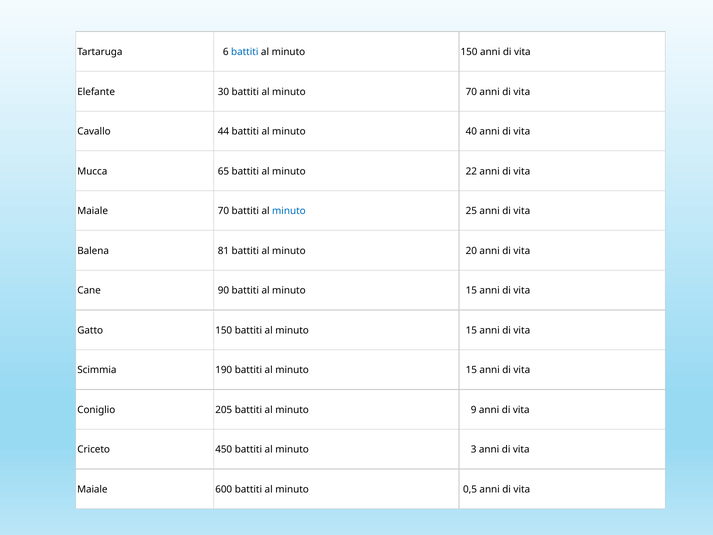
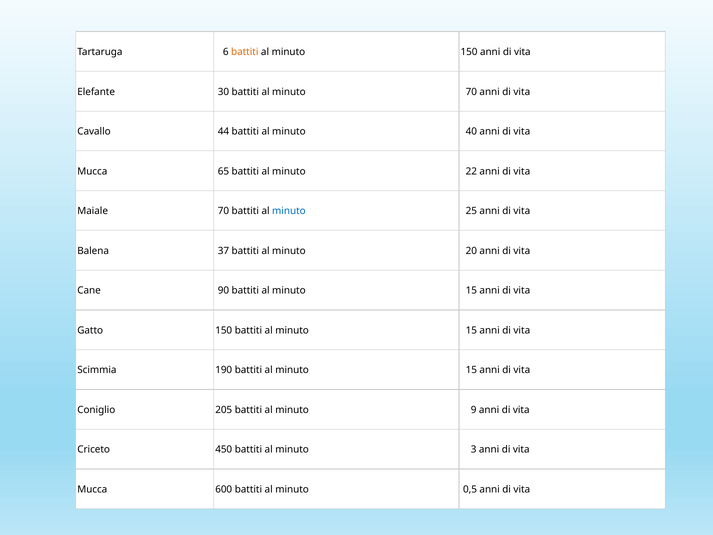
battiti at (245, 52) colour: blue -> orange
81: 81 -> 37
Maiale at (92, 489): Maiale -> Mucca
